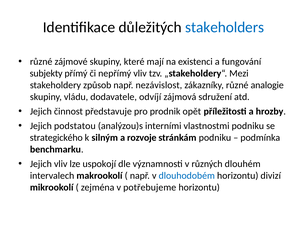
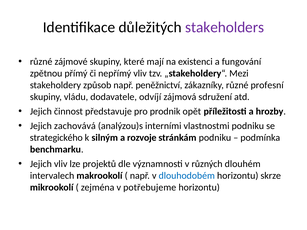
stakeholders colour: blue -> purple
subjekty: subjekty -> zpětnou
nezávislost: nezávislost -> peněžnictví
analogie: analogie -> profesní
podstatou: podstatou -> zachovává
uspokojí: uspokojí -> projektů
divizí: divizí -> skrze
